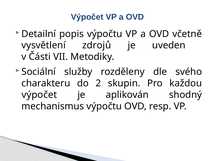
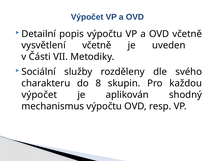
vysvětlení zdrojů: zdrojů -> včetně
2: 2 -> 8
